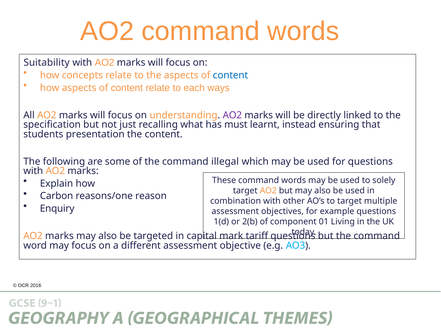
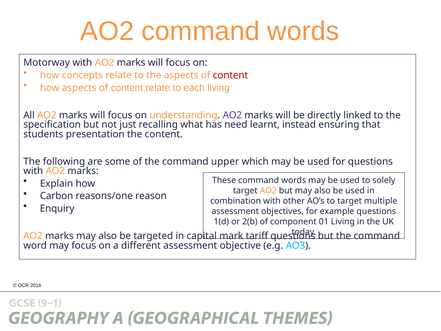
Suitability: Suitability -> Motorway
content at (230, 75) colour: blue -> red
each ways: ways -> living
must: must -> need
illegal: illegal -> upper
